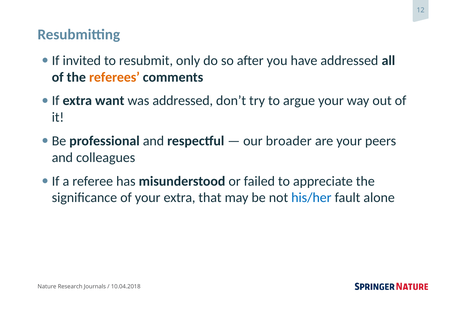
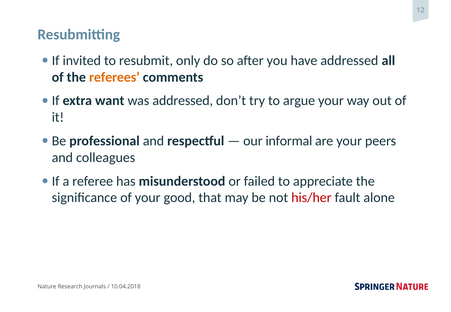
broader: broader -> informal
your extra: extra -> good
his/her colour: blue -> red
